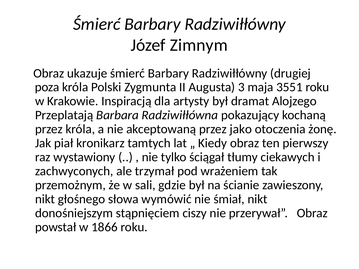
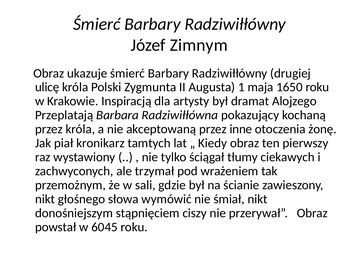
poza: poza -> ulicę
3: 3 -> 1
3551: 3551 -> 1650
jako: jako -> inne
1866: 1866 -> 6045
